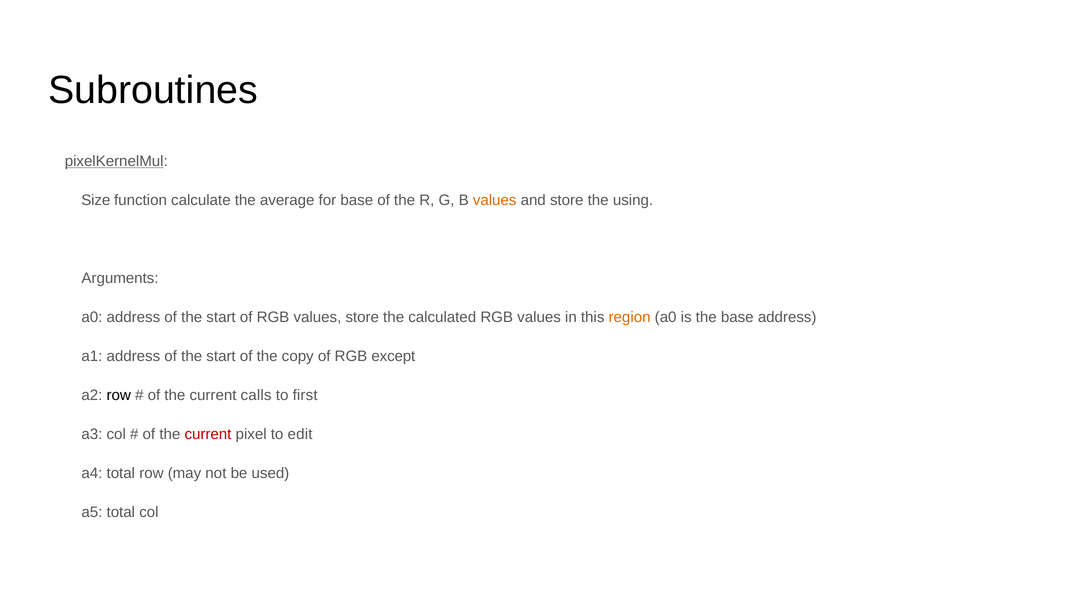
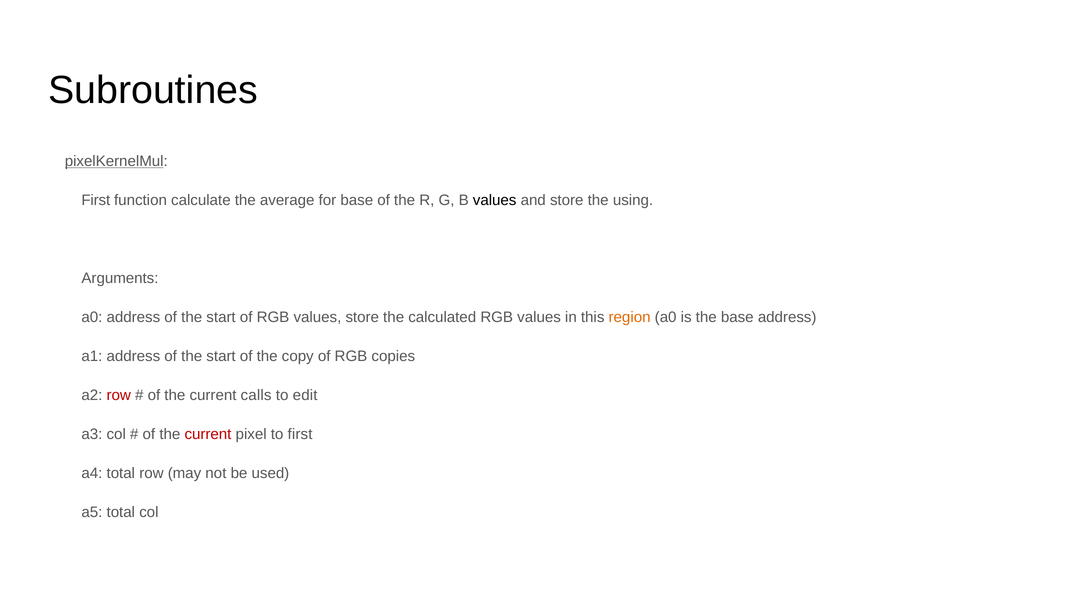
Size at (96, 200): Size -> First
values at (495, 200) colour: orange -> black
except: except -> copies
row at (119, 395) colour: black -> red
first: first -> edit
to edit: edit -> first
